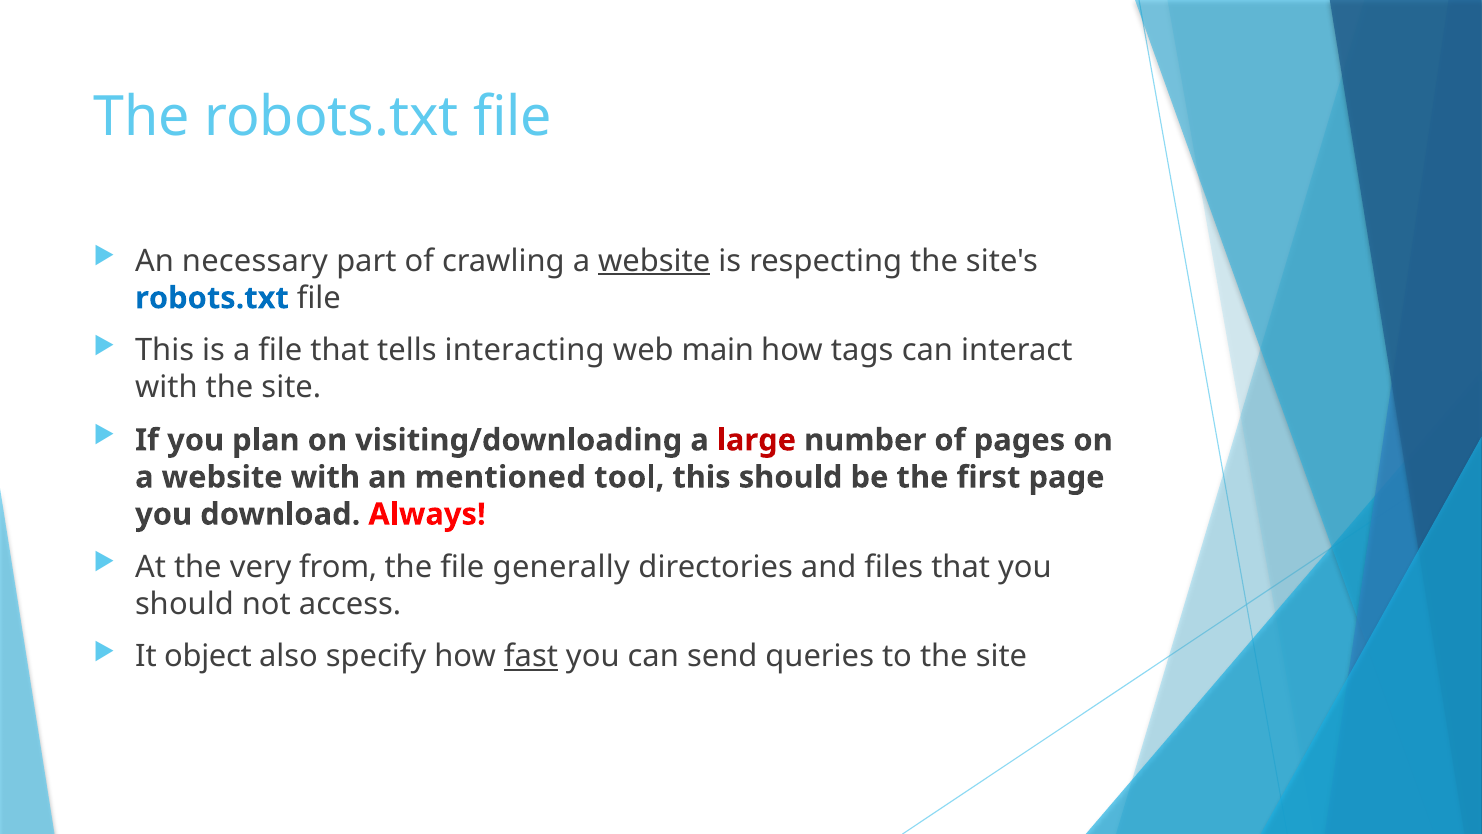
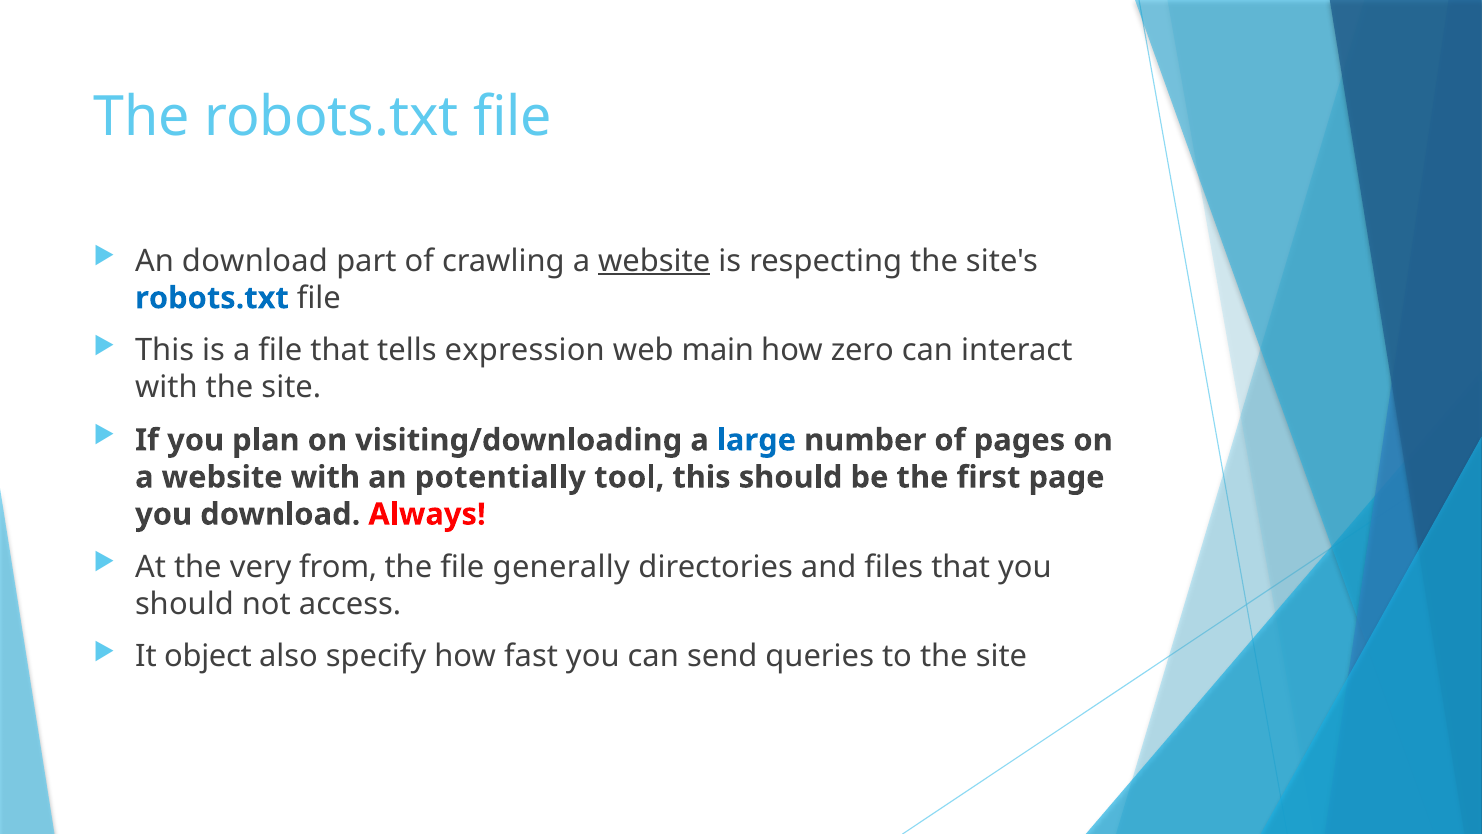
An necessary: necessary -> download
interacting: interacting -> expression
tags: tags -> zero
large colour: red -> blue
mentioned: mentioned -> potentially
fast underline: present -> none
